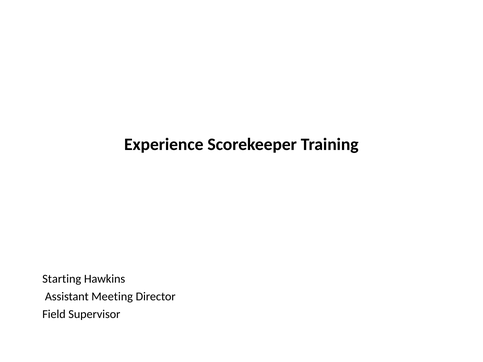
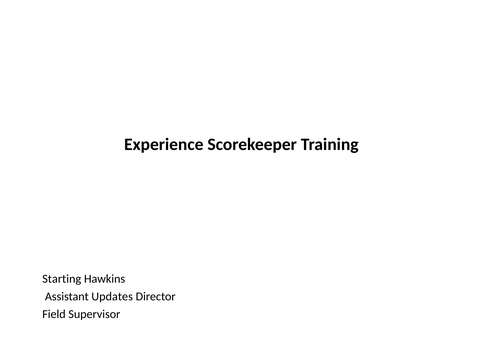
Meeting: Meeting -> Updates
